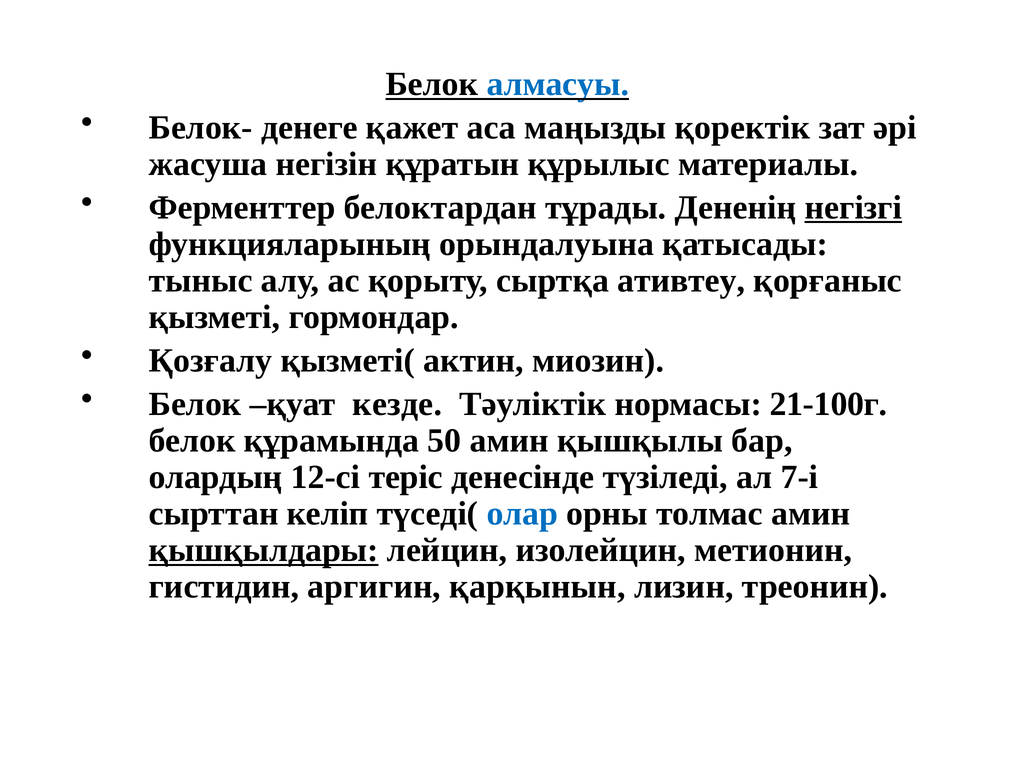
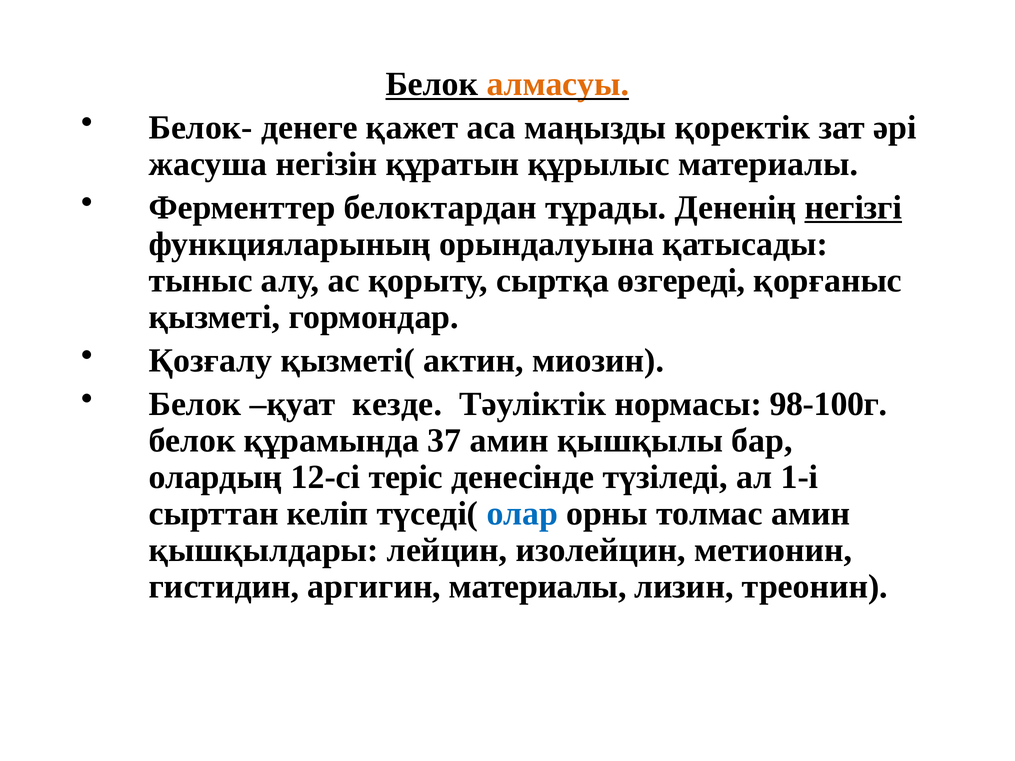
алмасуы colour: blue -> orange
ативтеу: ативтеу -> өзгереді
21-100г: 21-100г -> 98-100г
50: 50 -> 37
7-і: 7-і -> 1-і
қышқылдары underline: present -> none
аргигин қарқынын: қарқынын -> материалы
